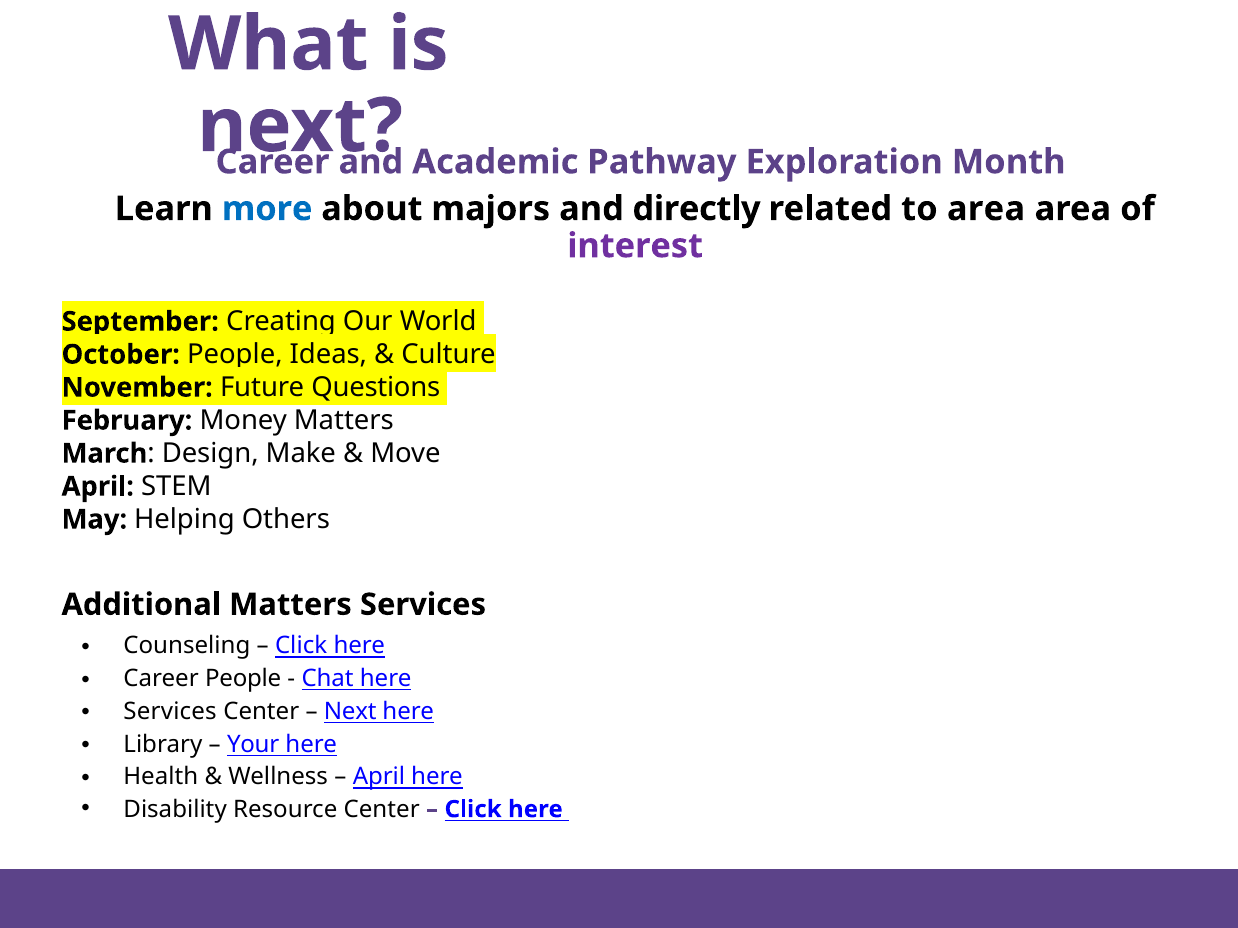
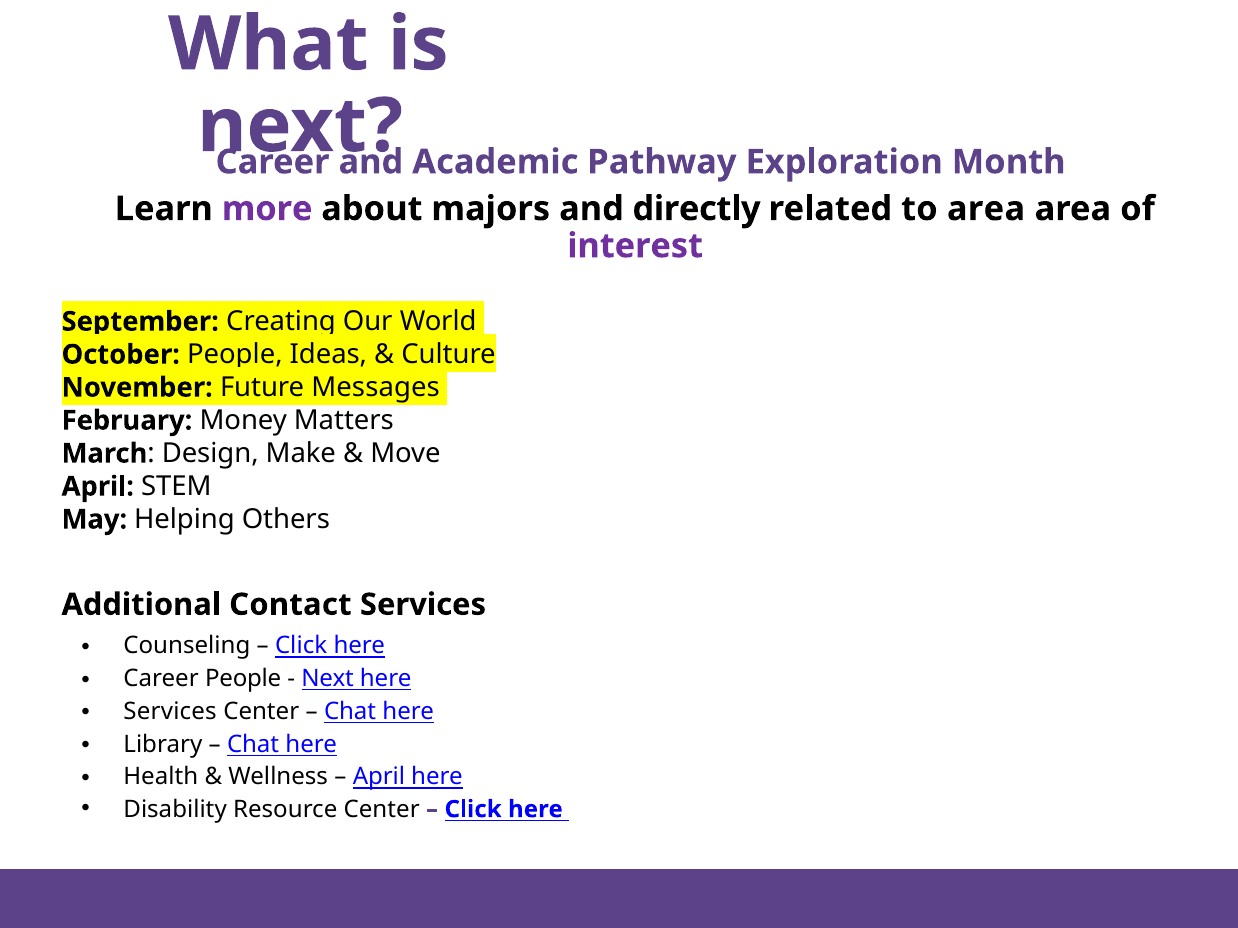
more colour: blue -> purple
Questions: Questions -> Messages
Additional Matters: Matters -> Contact
Chat at (328, 679): Chat -> Next
Next at (350, 712): Next -> Chat
Your at (253, 745): Your -> Chat
